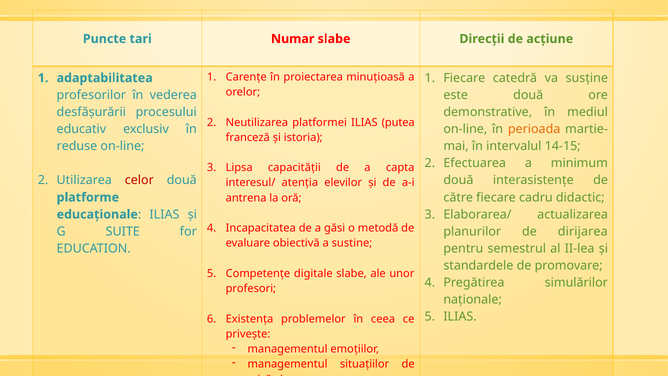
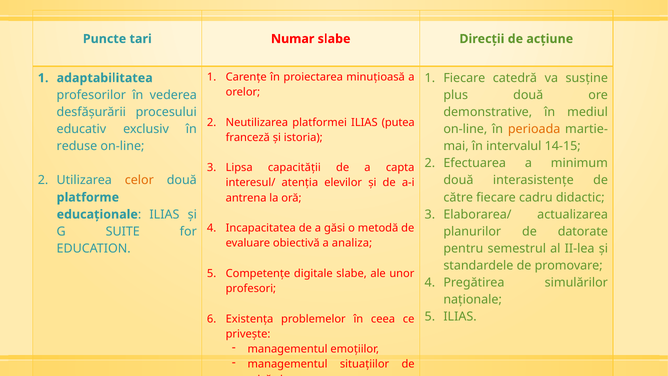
este: este -> plus
celor colour: red -> orange
dirijarea: dirijarea -> datorate
sustine: sustine -> analiza
